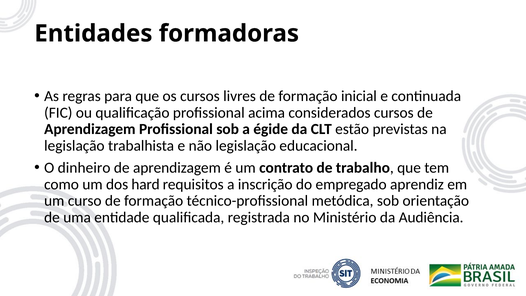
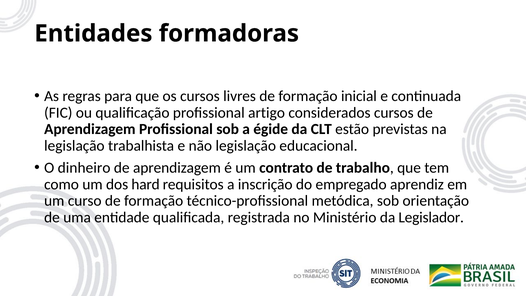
acima: acima -> artigo
Audiência: Audiência -> Legislador
